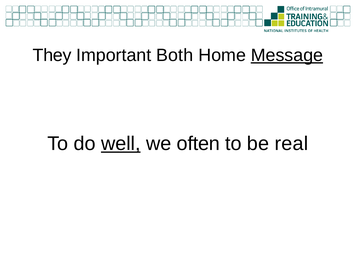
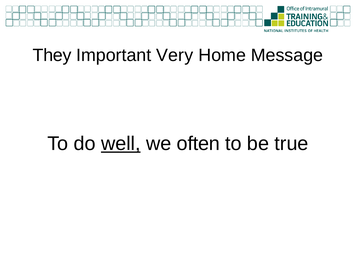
Both: Both -> Very
Message underline: present -> none
real: real -> true
